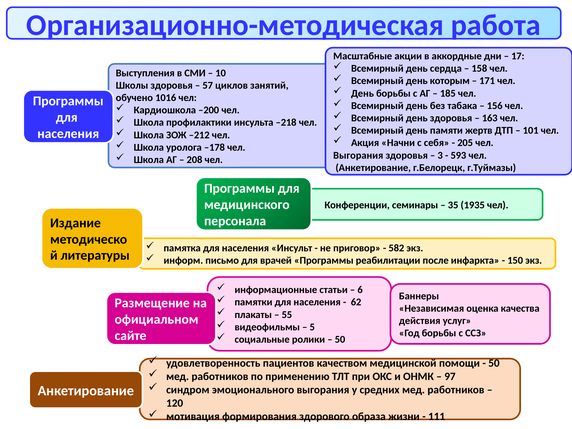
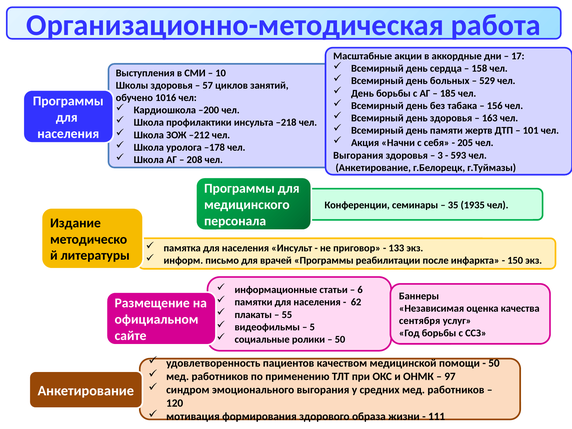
которым: которым -> больных
171: 171 -> 529
582: 582 -> 133
действия: действия -> сентября
